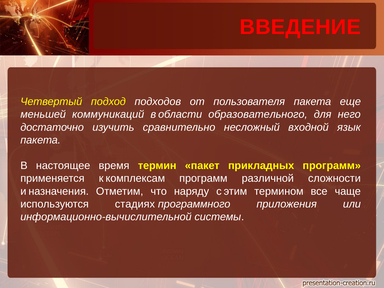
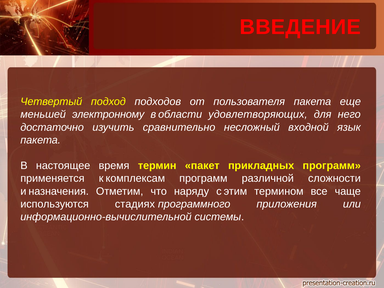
коммуникаций: коммуникаций -> электронному
образовательного: образовательного -> удовлетворяющих
